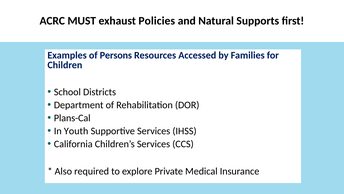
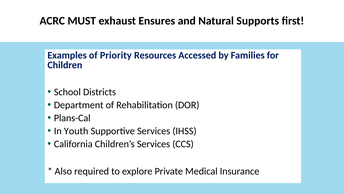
Policies: Policies -> Ensures
Persons: Persons -> Priority
